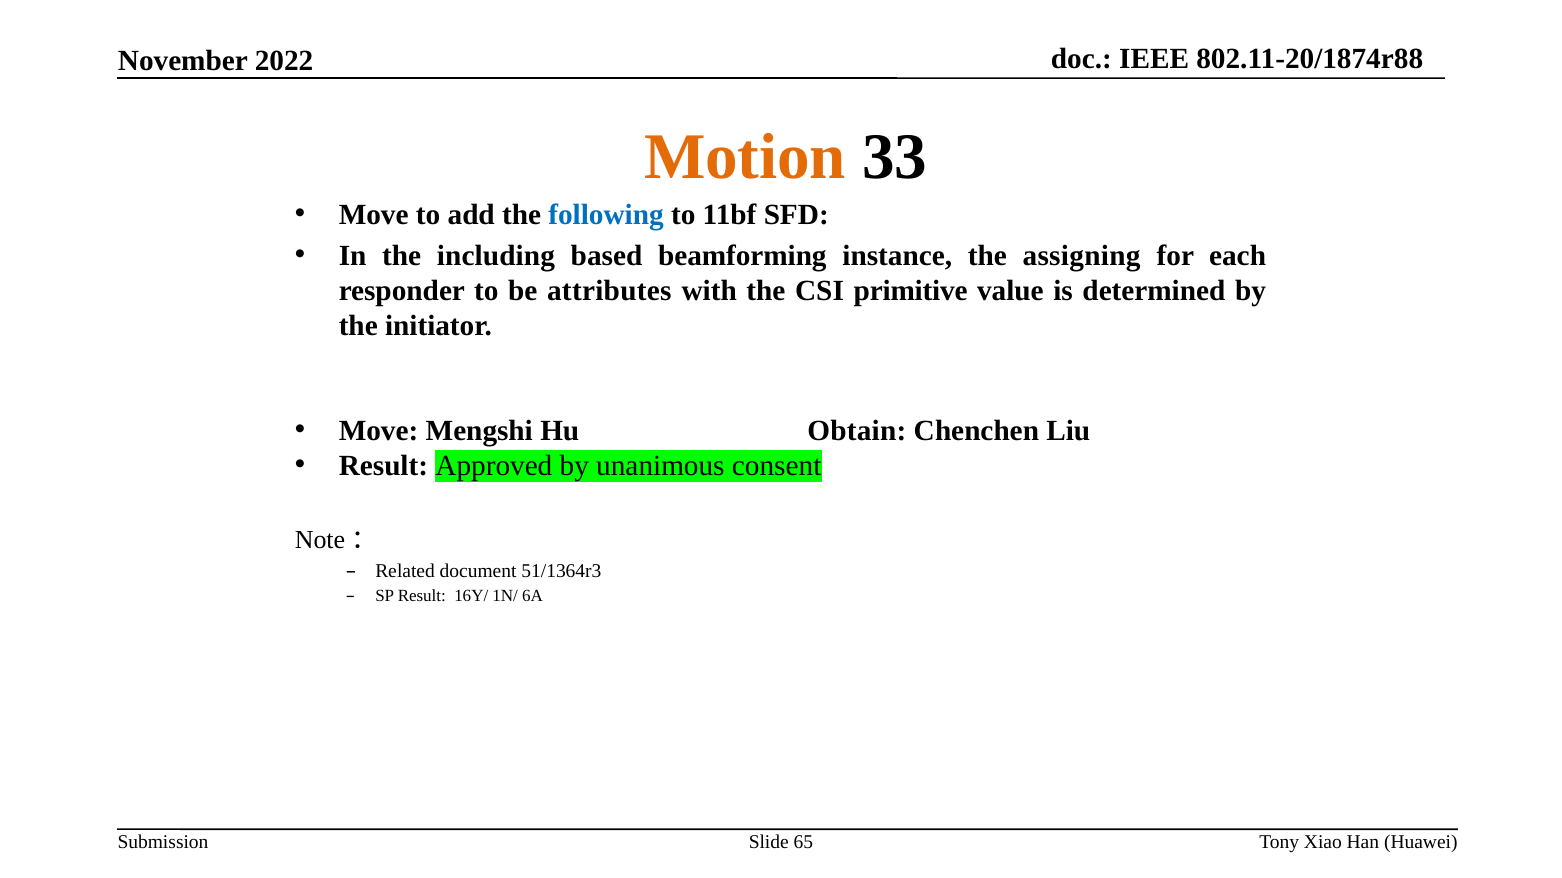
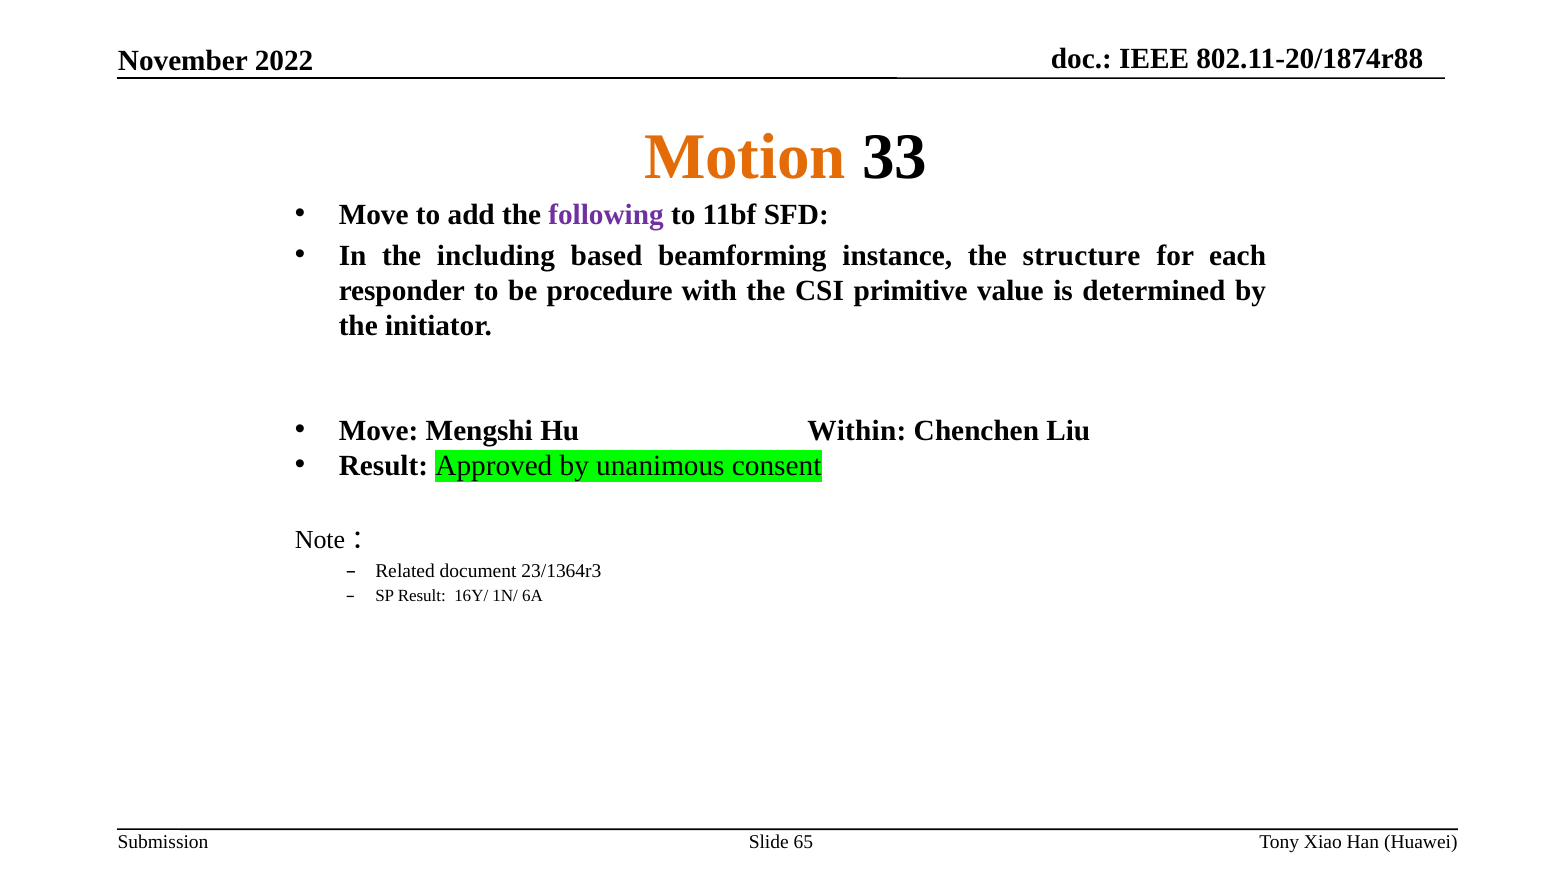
following colour: blue -> purple
assigning: assigning -> structure
attributes: attributes -> procedure
Obtain: Obtain -> Within
51/1364r3: 51/1364r3 -> 23/1364r3
